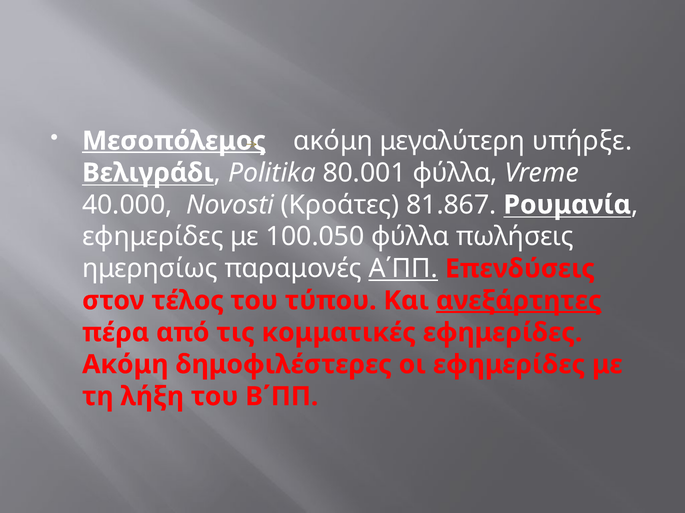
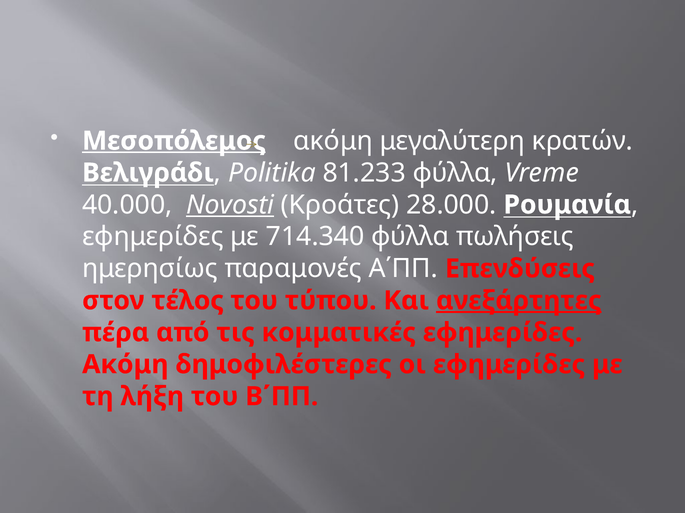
υπήρξε: υπήρξε -> κρατών
80.001: 80.001 -> 81.233
Novosti underline: none -> present
81.867: 81.867 -> 28.000
100.050: 100.050 -> 714.340
Α΄ΠΠ underline: present -> none
